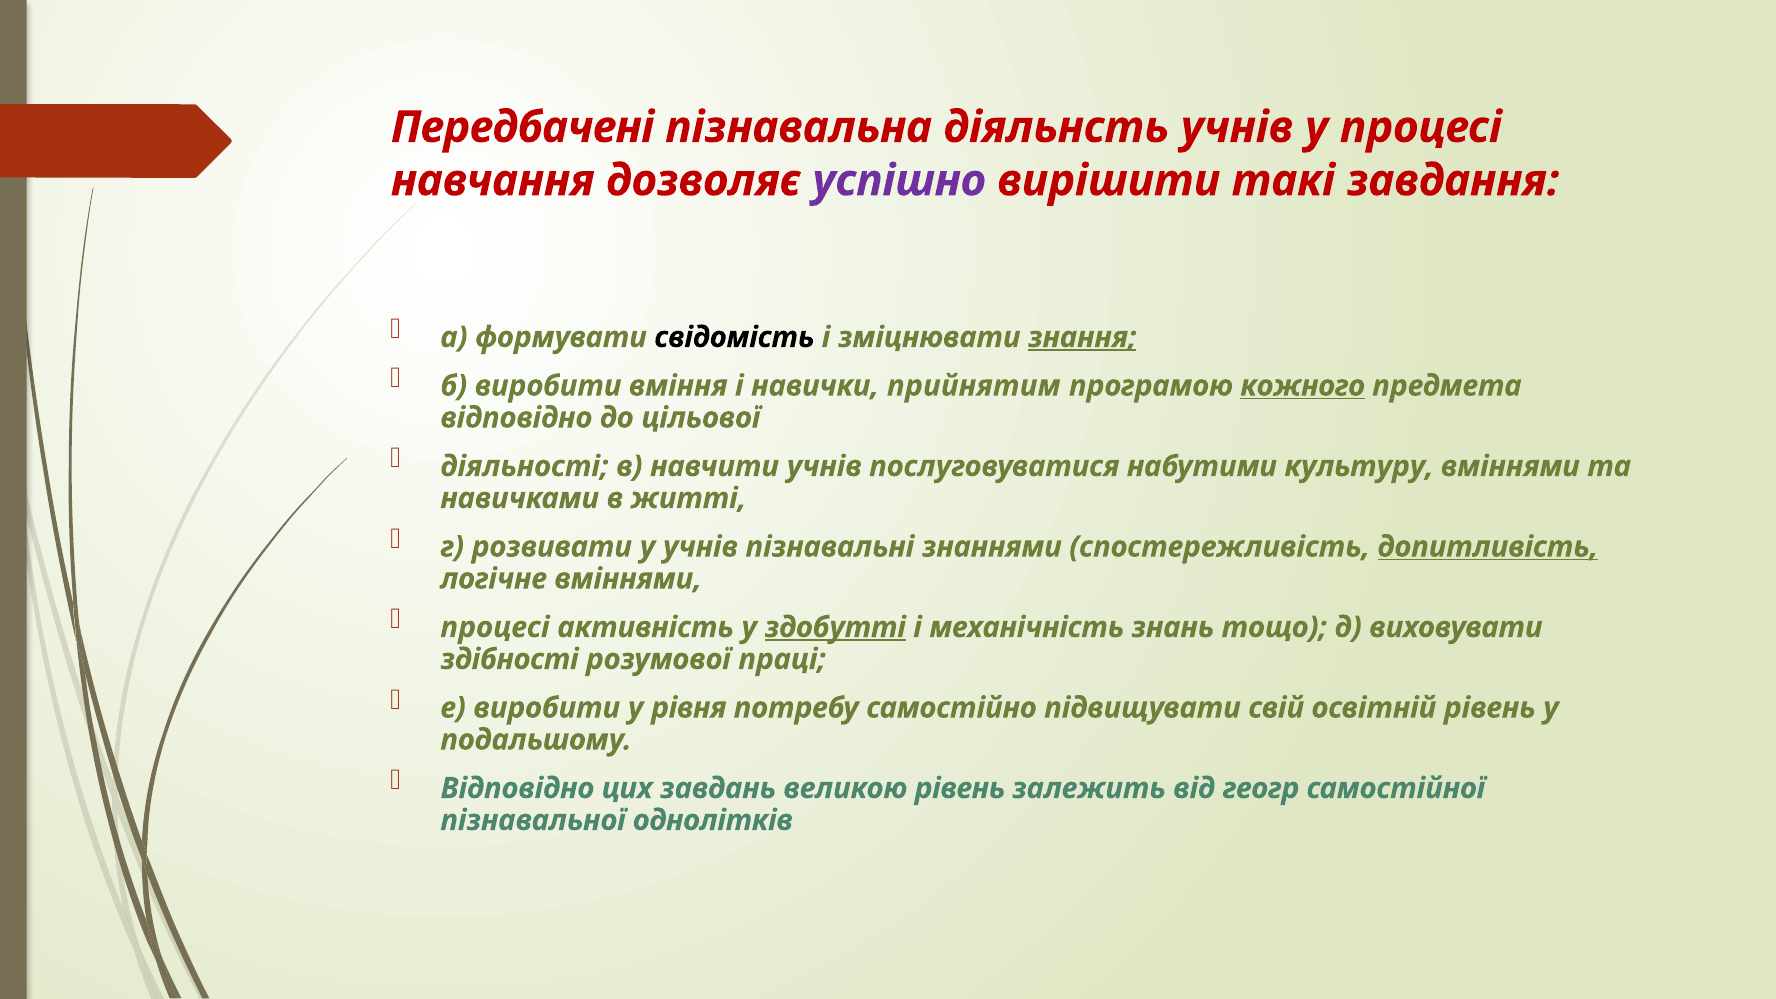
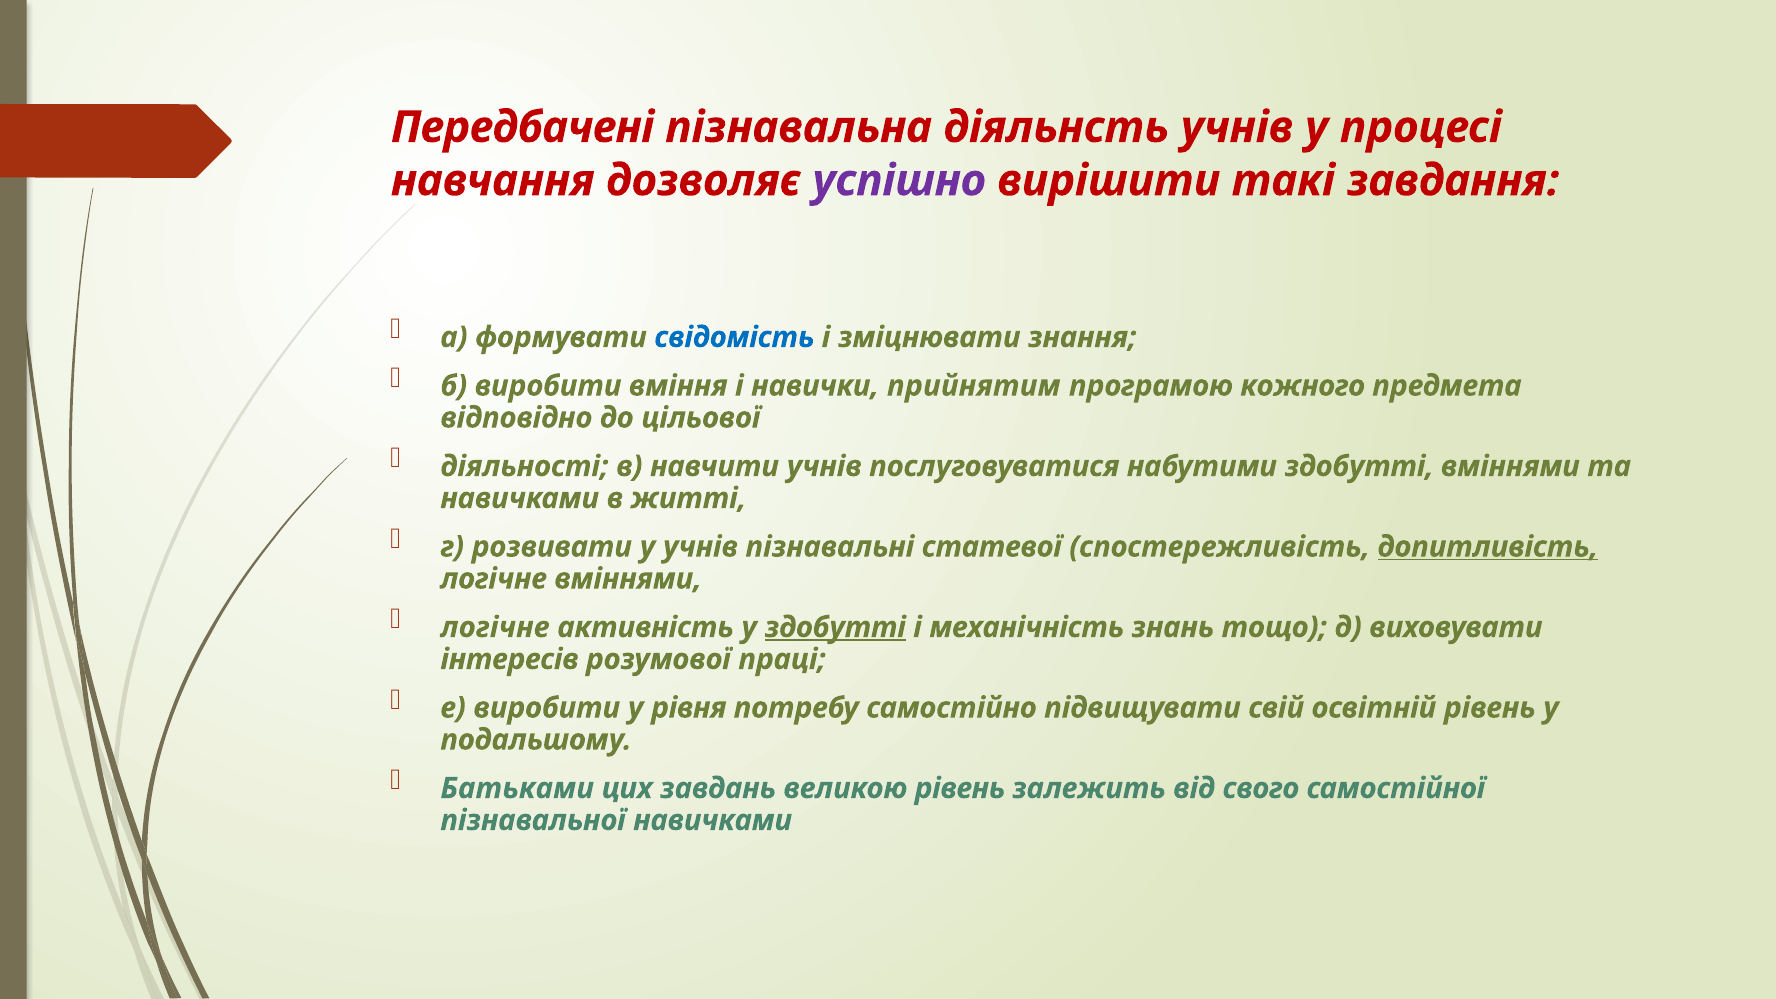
свідомість colour: black -> blue
знання underline: present -> none
кожного underline: present -> none
набутими культуру: культуру -> здобутті
знаннями: знаннями -> статевої
процесі at (495, 627): процесі -> логічне
здібності: здібності -> інтересів
Відповідно at (517, 788): Відповідно -> Батьками
геогр: геогр -> свого
пізнавальної однолітків: однолітків -> навичками
